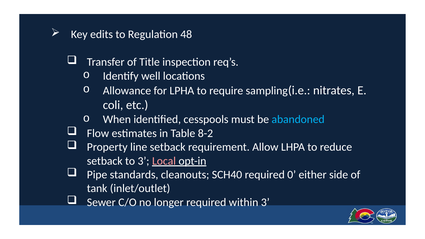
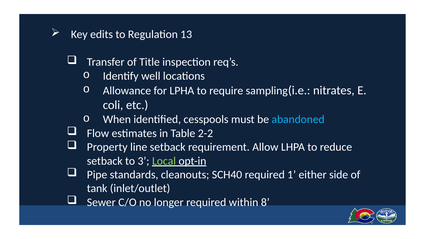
48: 48 -> 13
8-2: 8-2 -> 2-2
Local colour: pink -> light green
0: 0 -> 1
within 3: 3 -> 8
